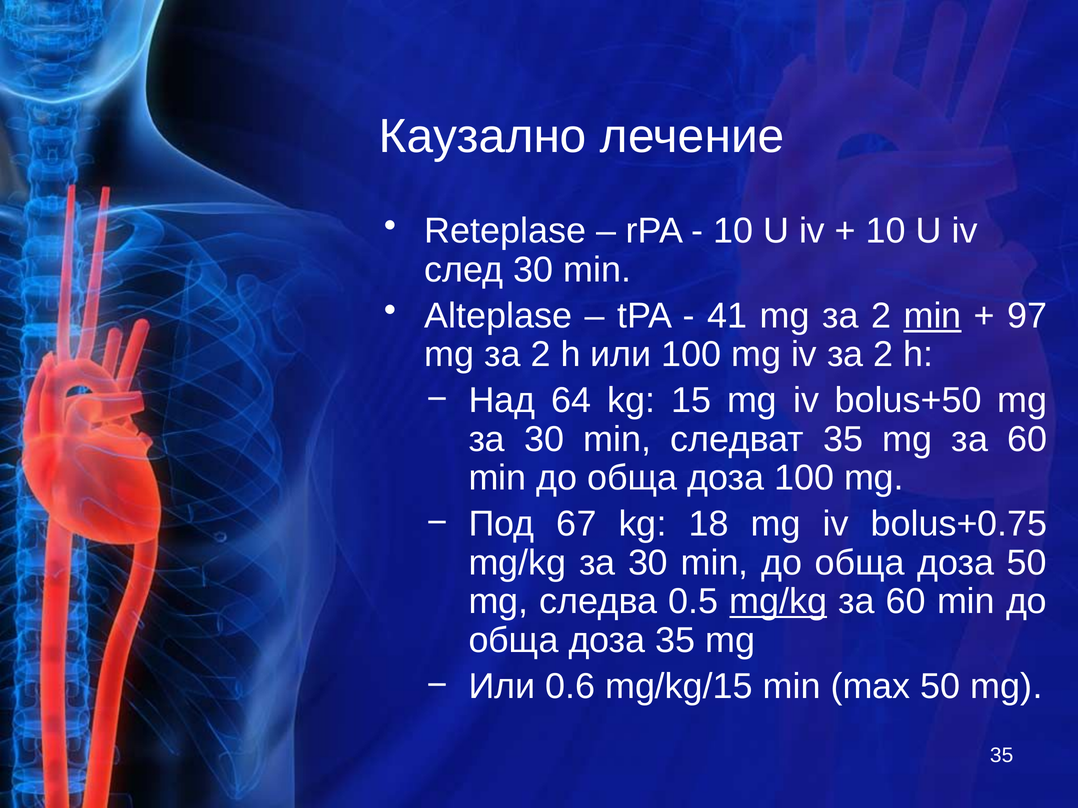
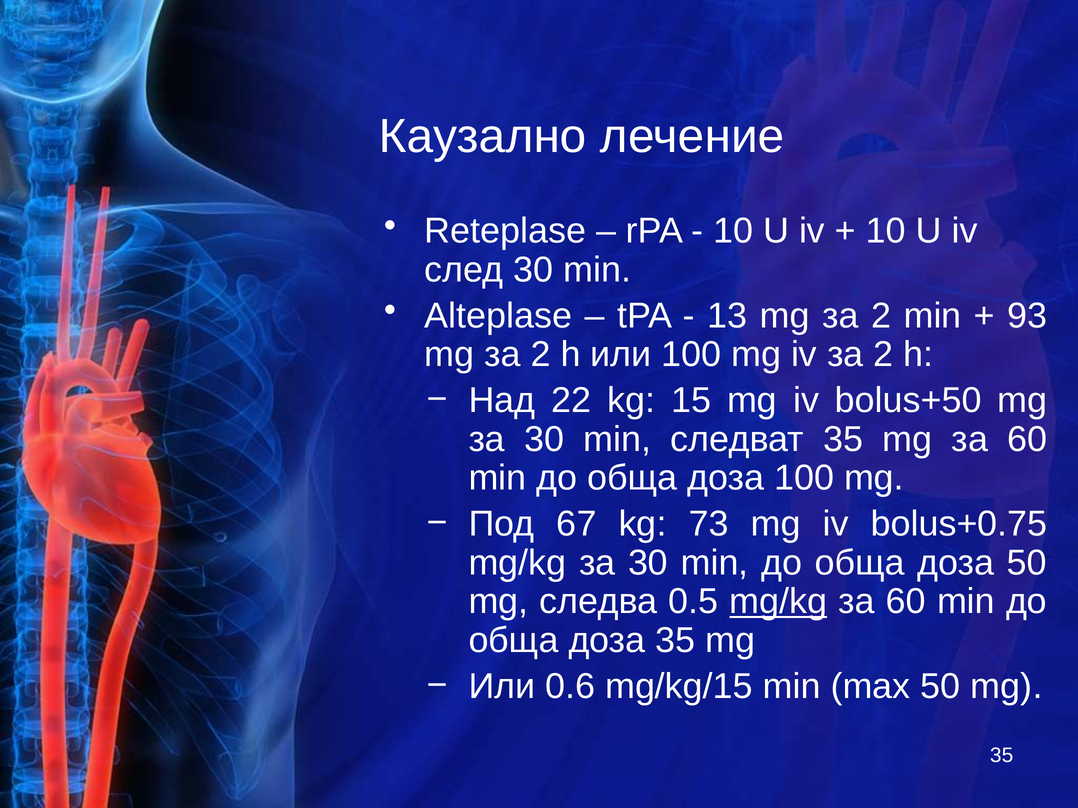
41: 41 -> 13
min at (933, 316) underline: present -> none
97: 97 -> 93
64: 64 -> 22
18: 18 -> 73
